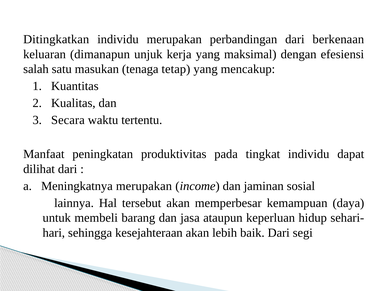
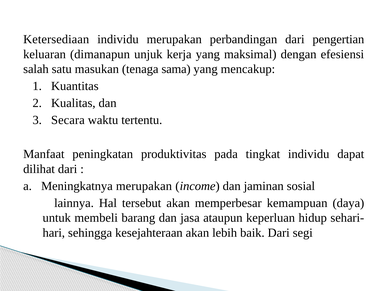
Ditingkatkan: Ditingkatkan -> Ketersediaan
berkenaan: berkenaan -> pengertian
tetap: tetap -> sama
